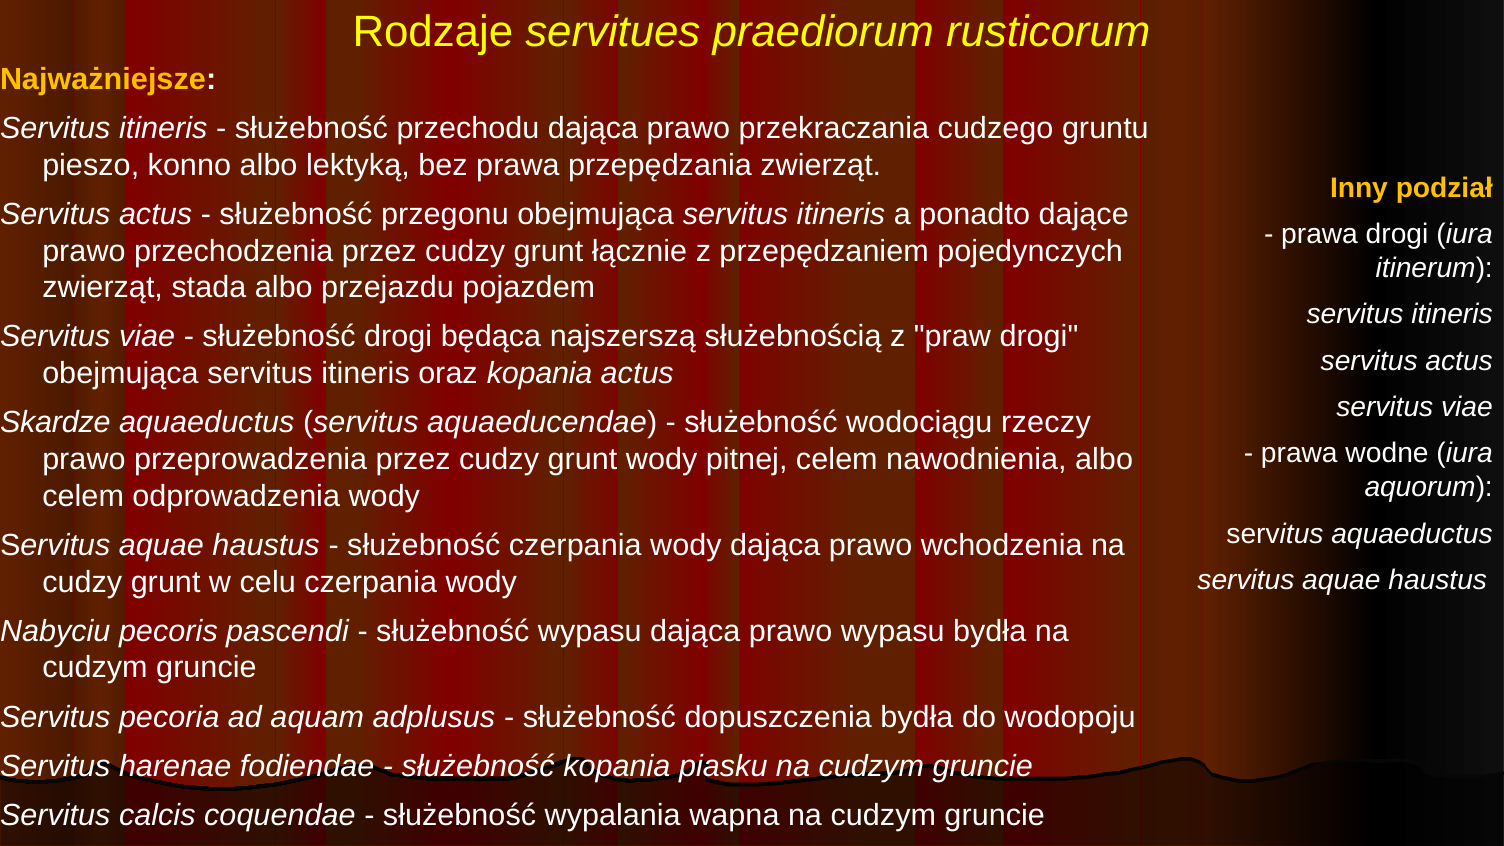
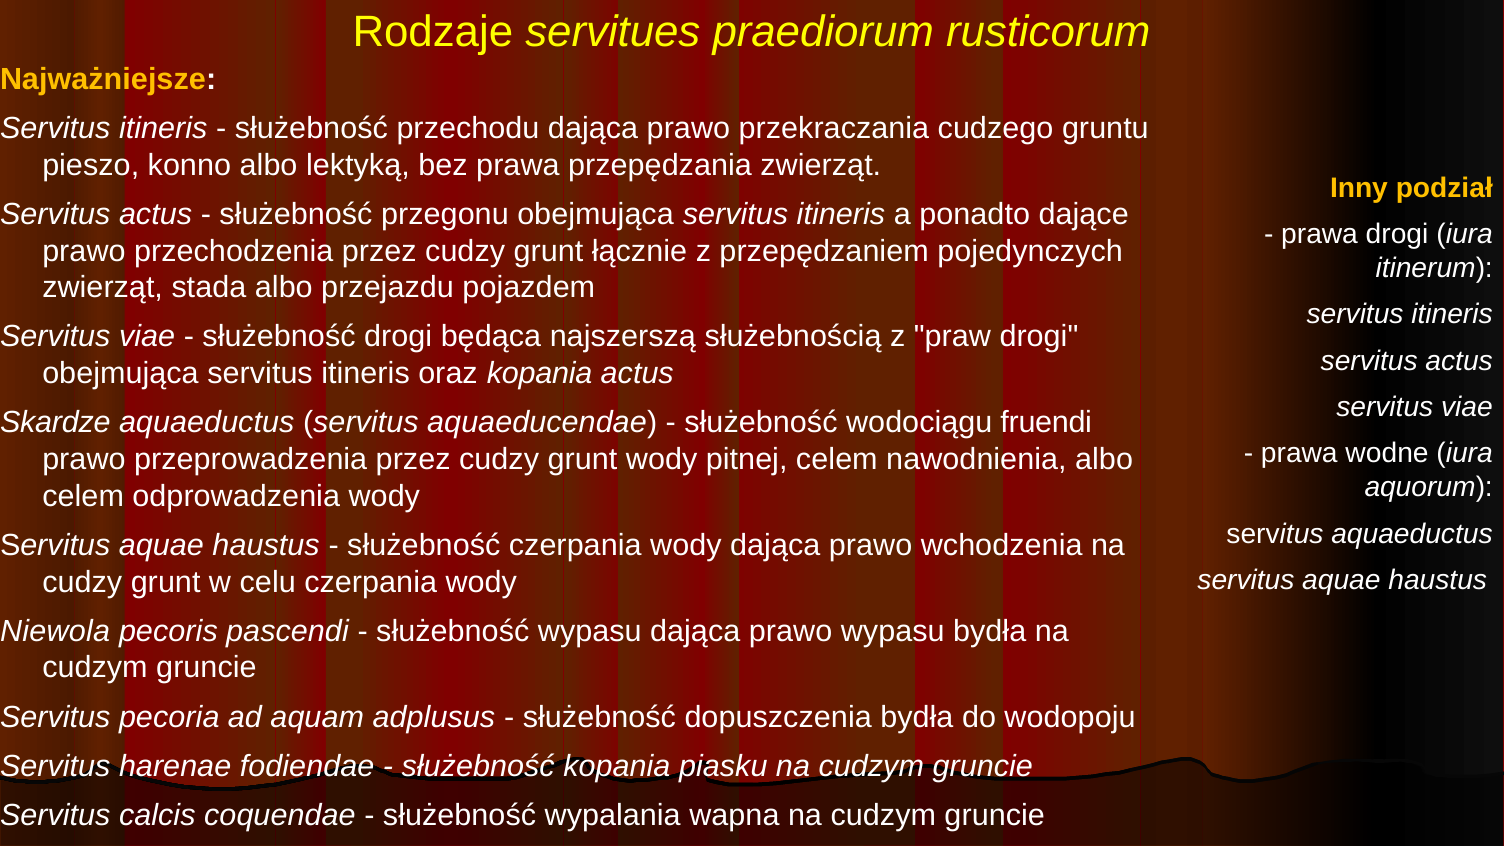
rzeczy: rzeczy -> fruendi
Nabyciu: Nabyciu -> Niewola
